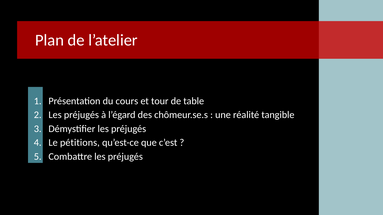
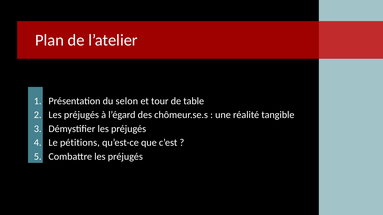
cours: cours -> selon
